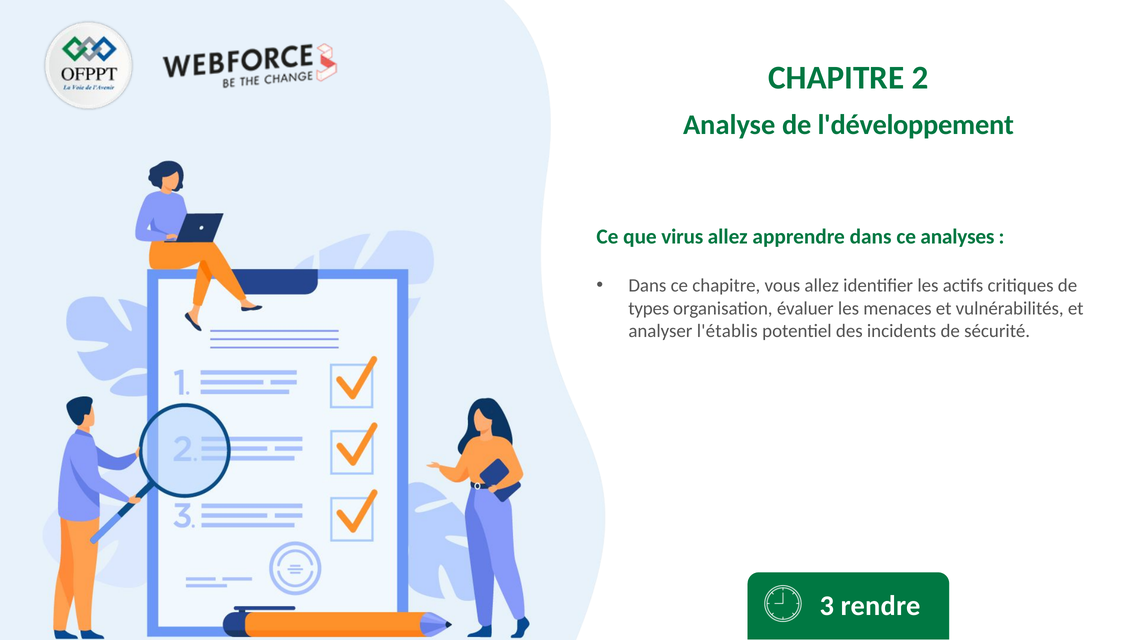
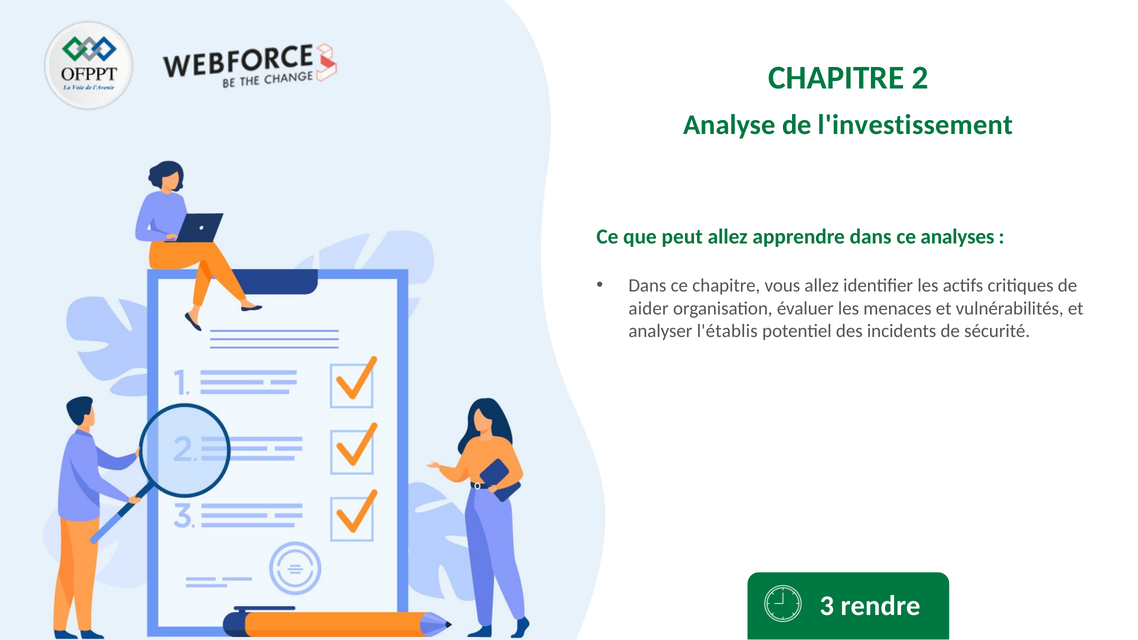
l'développement: l'développement -> l'investissement
virus: virus -> peut
types: types -> aider
